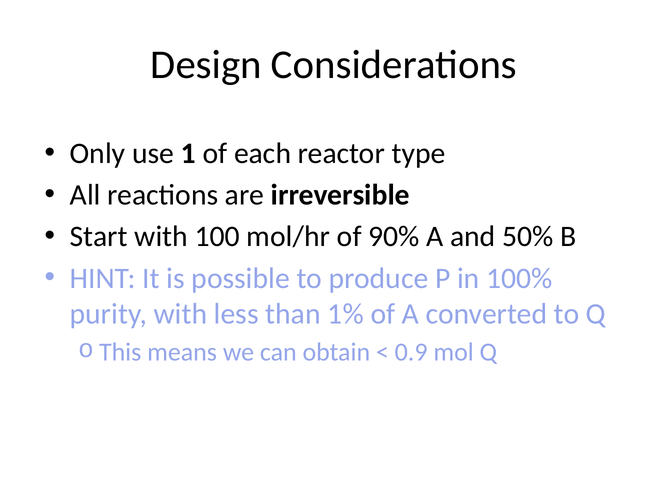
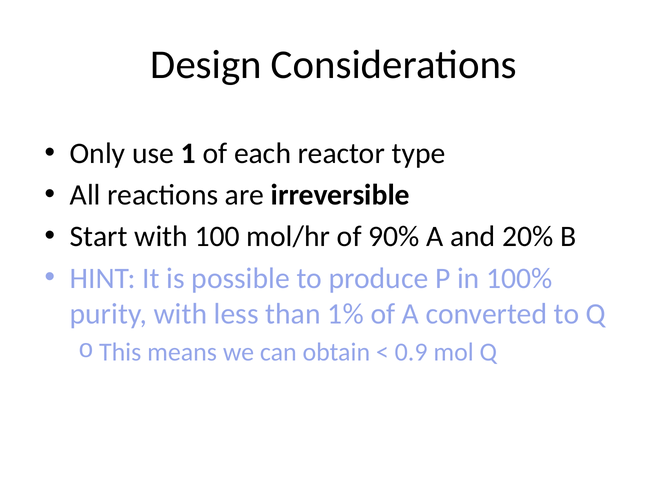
50%: 50% -> 20%
